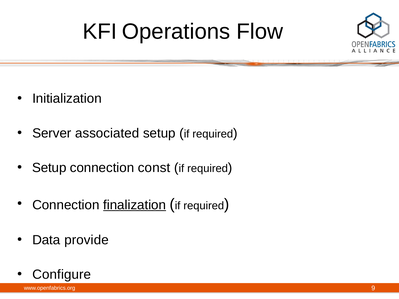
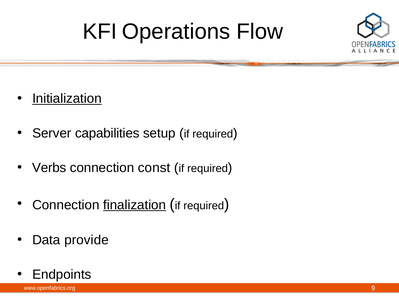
Initialization underline: none -> present
associated: associated -> capabilities
Setup at (49, 168): Setup -> Verbs
Configure: Configure -> Endpoints
